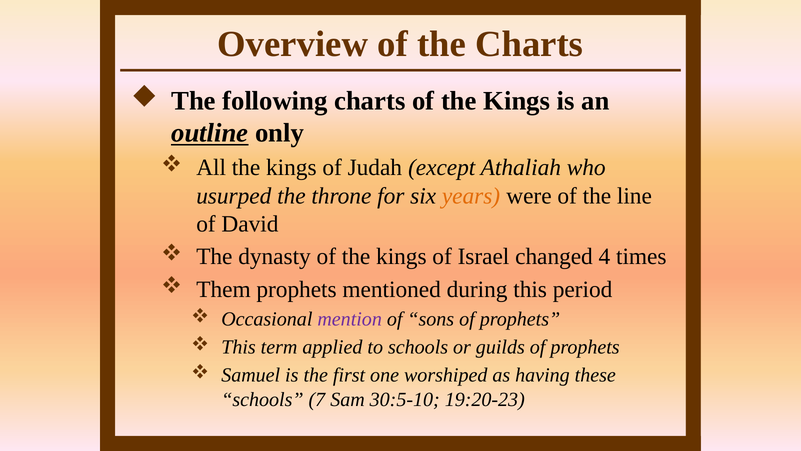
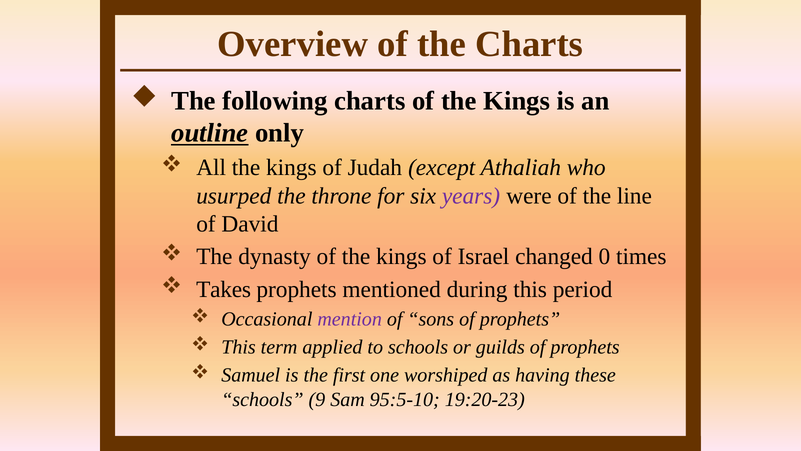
years colour: orange -> purple
4: 4 -> 0
Them: Them -> Takes
7: 7 -> 9
30:5-10: 30:5-10 -> 95:5-10
